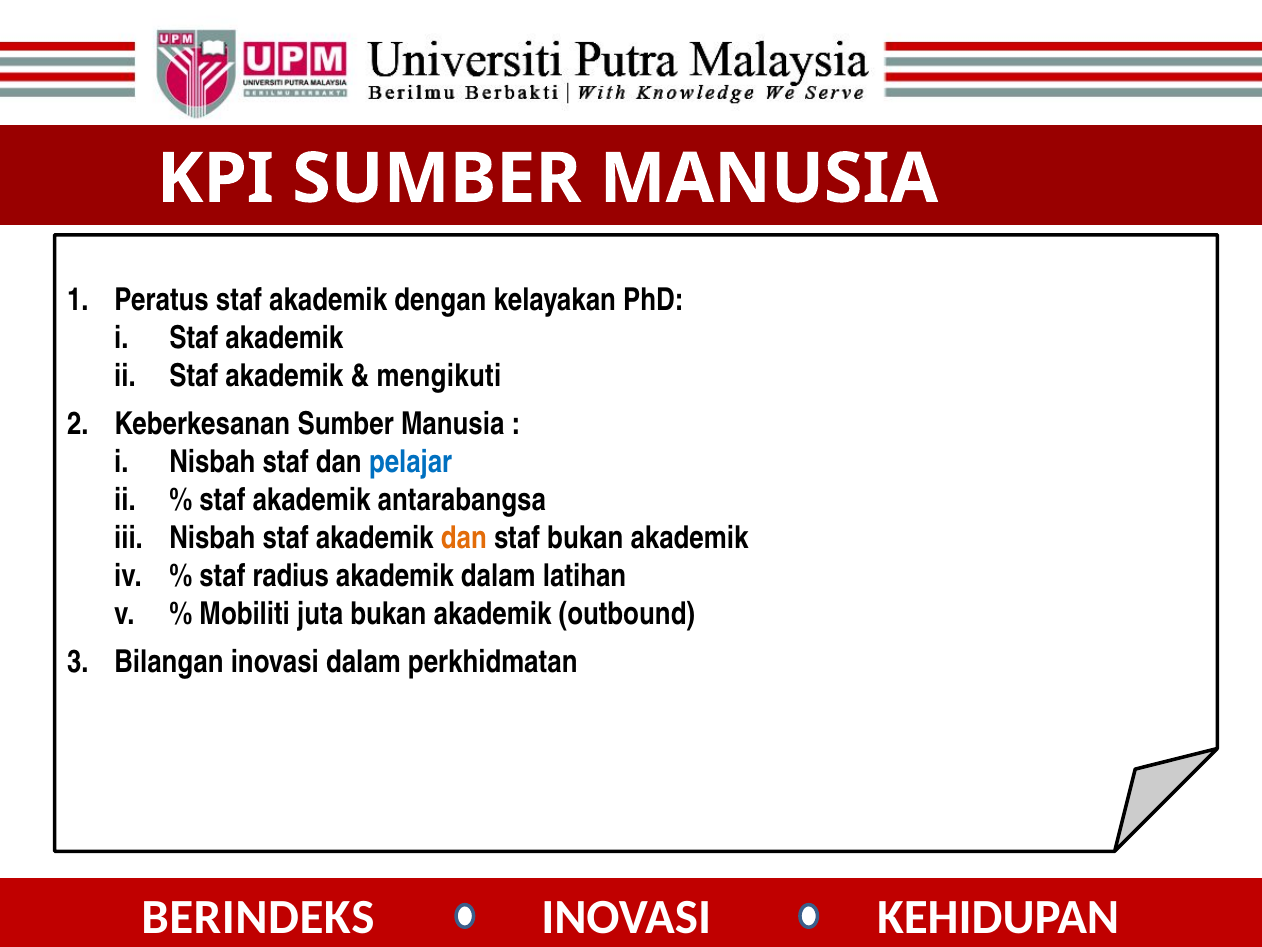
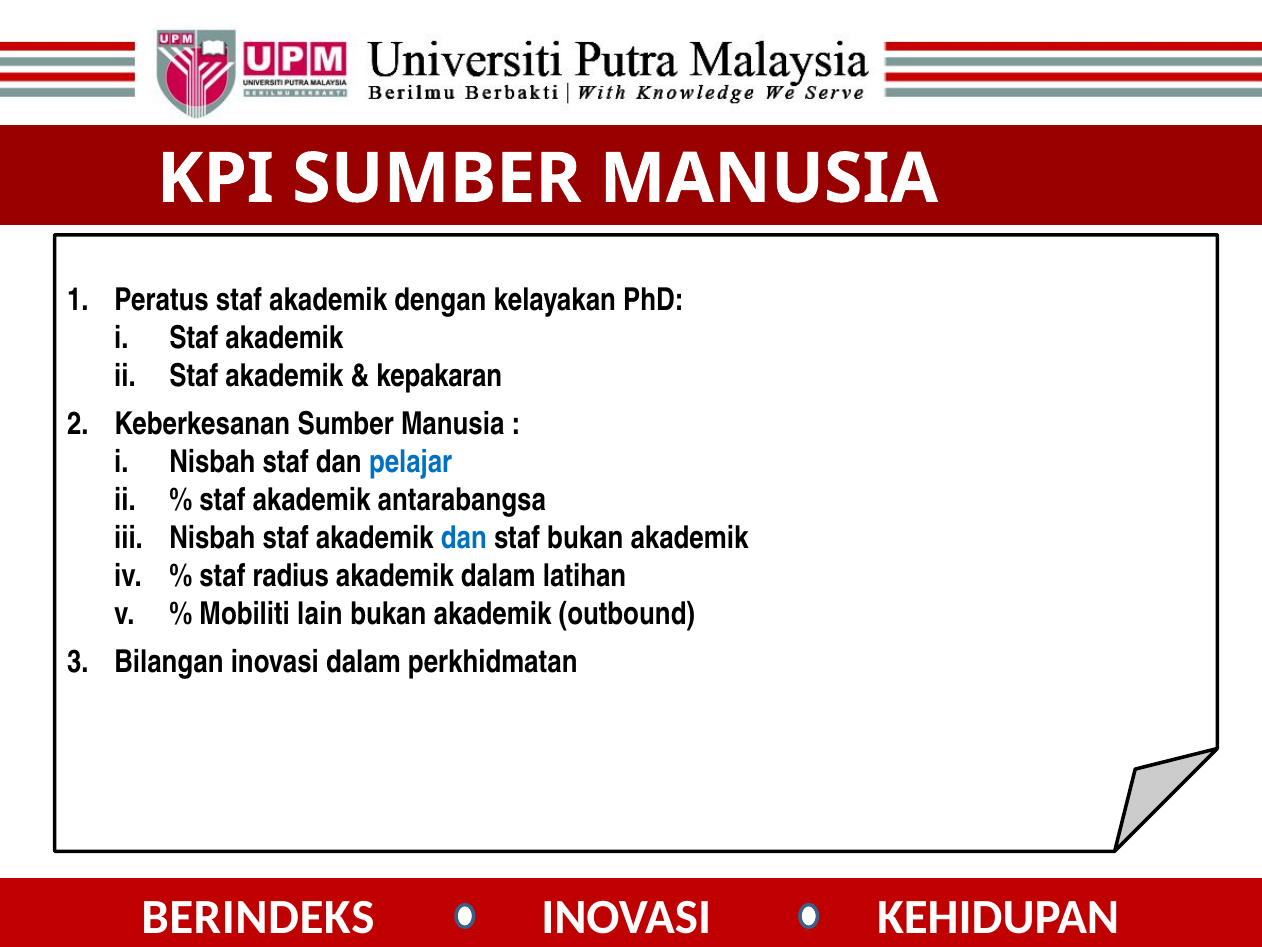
mengikuti: mengikuti -> kepakaran
dan at (464, 538) colour: orange -> blue
juta: juta -> lain
